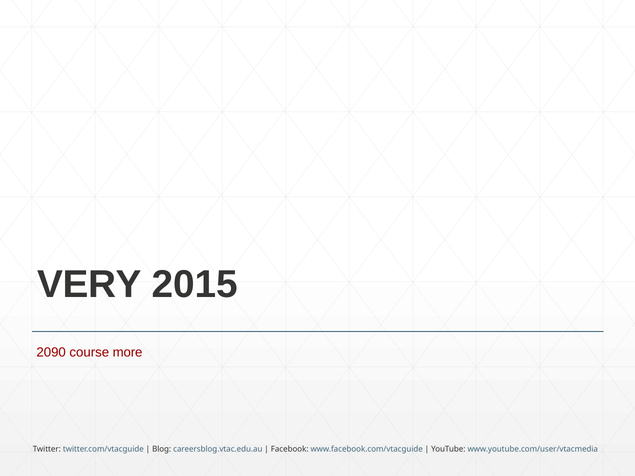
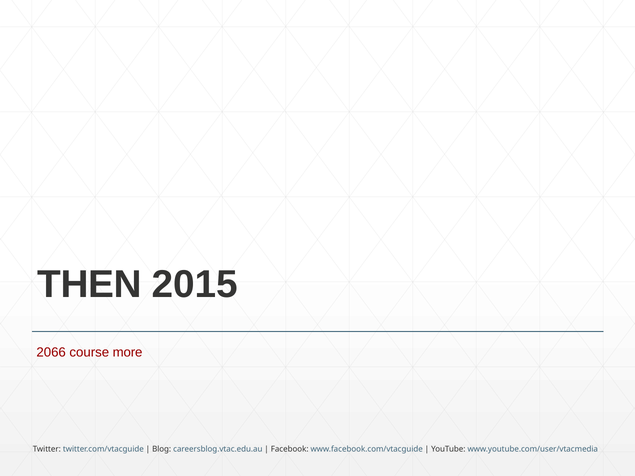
VERY: VERY -> THEN
2090: 2090 -> 2066
